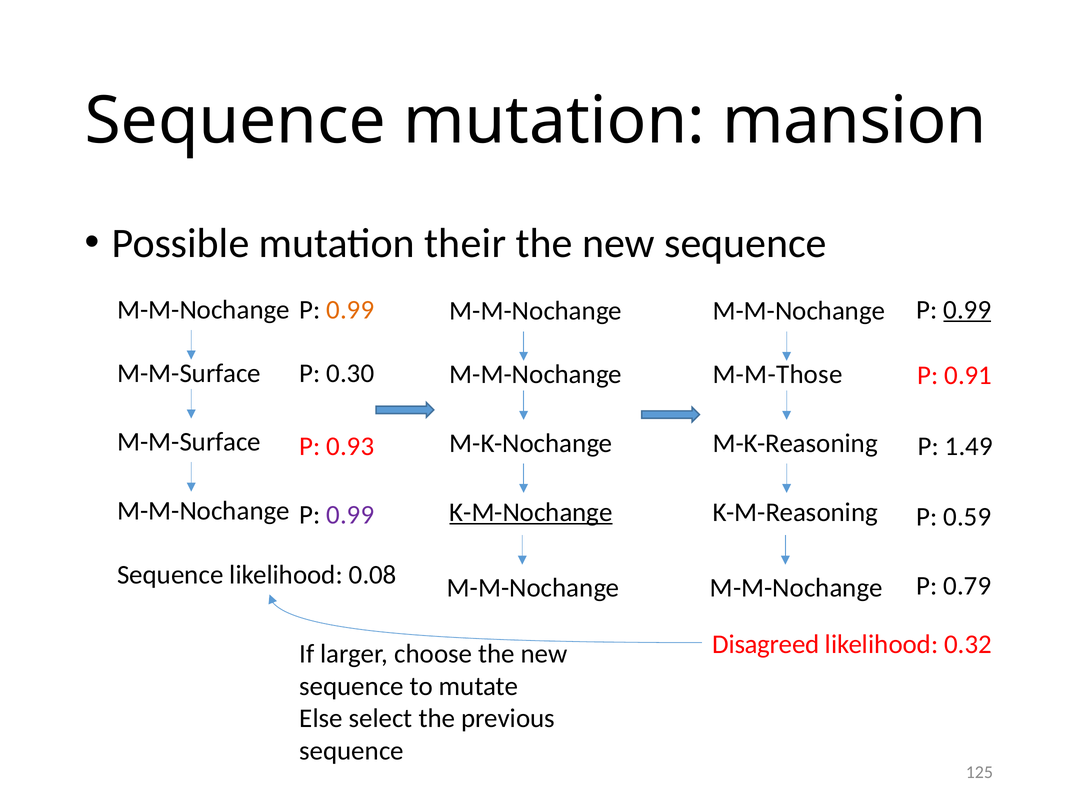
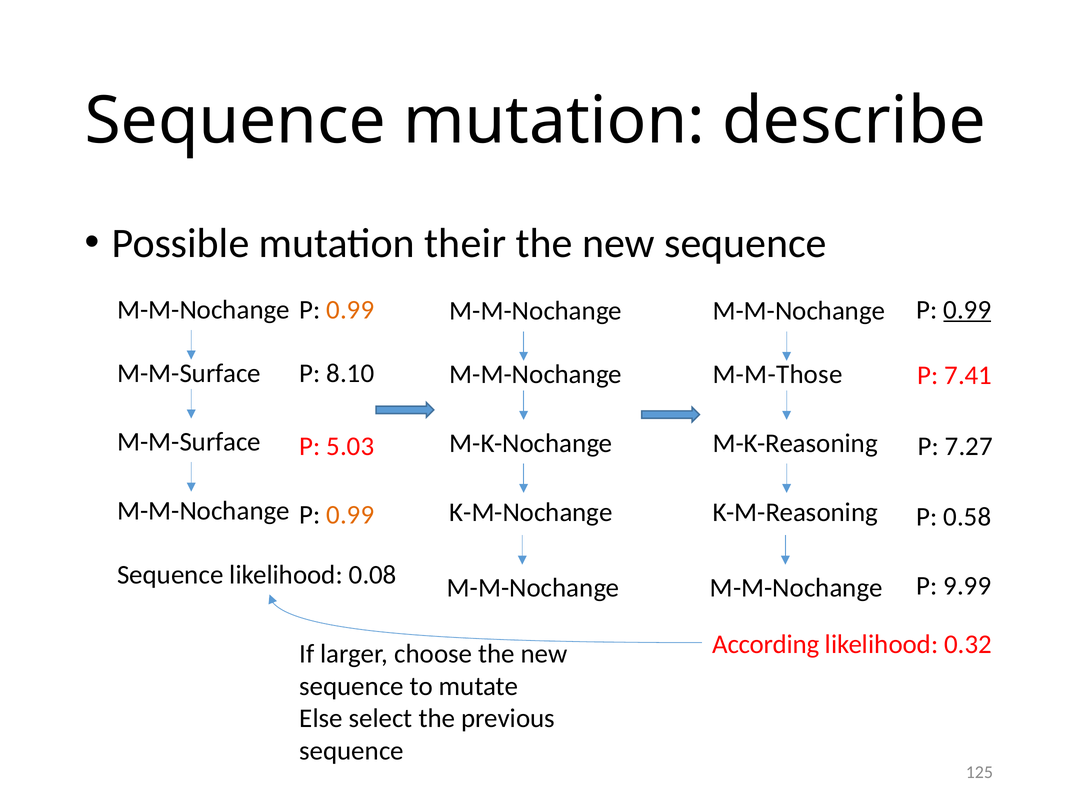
mansion: mansion -> describe
0.30: 0.30 -> 8.10
0.91: 0.91 -> 7.41
0.93: 0.93 -> 5.03
1.49: 1.49 -> 7.27
K-M-Nochange underline: present -> none
0.99 at (350, 515) colour: purple -> orange
0.59: 0.59 -> 0.58
0.79: 0.79 -> 9.99
Disagreed: Disagreed -> According
